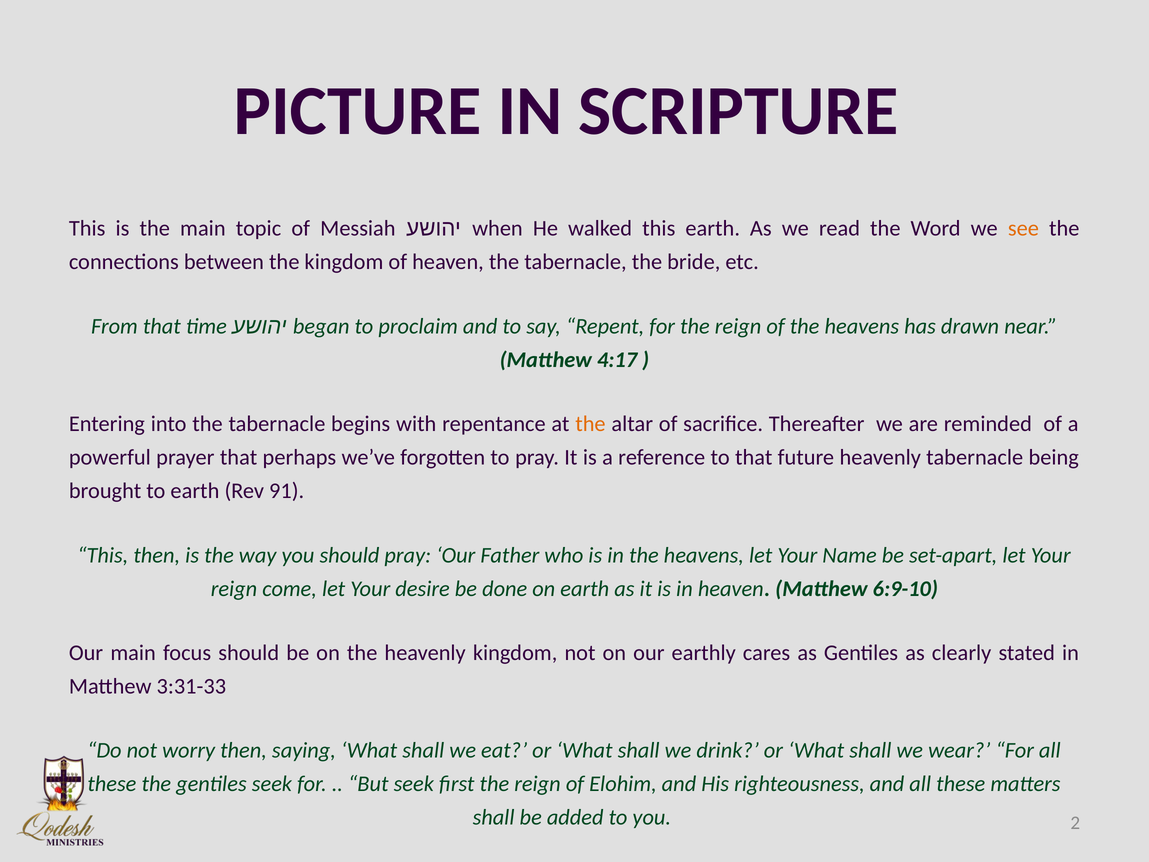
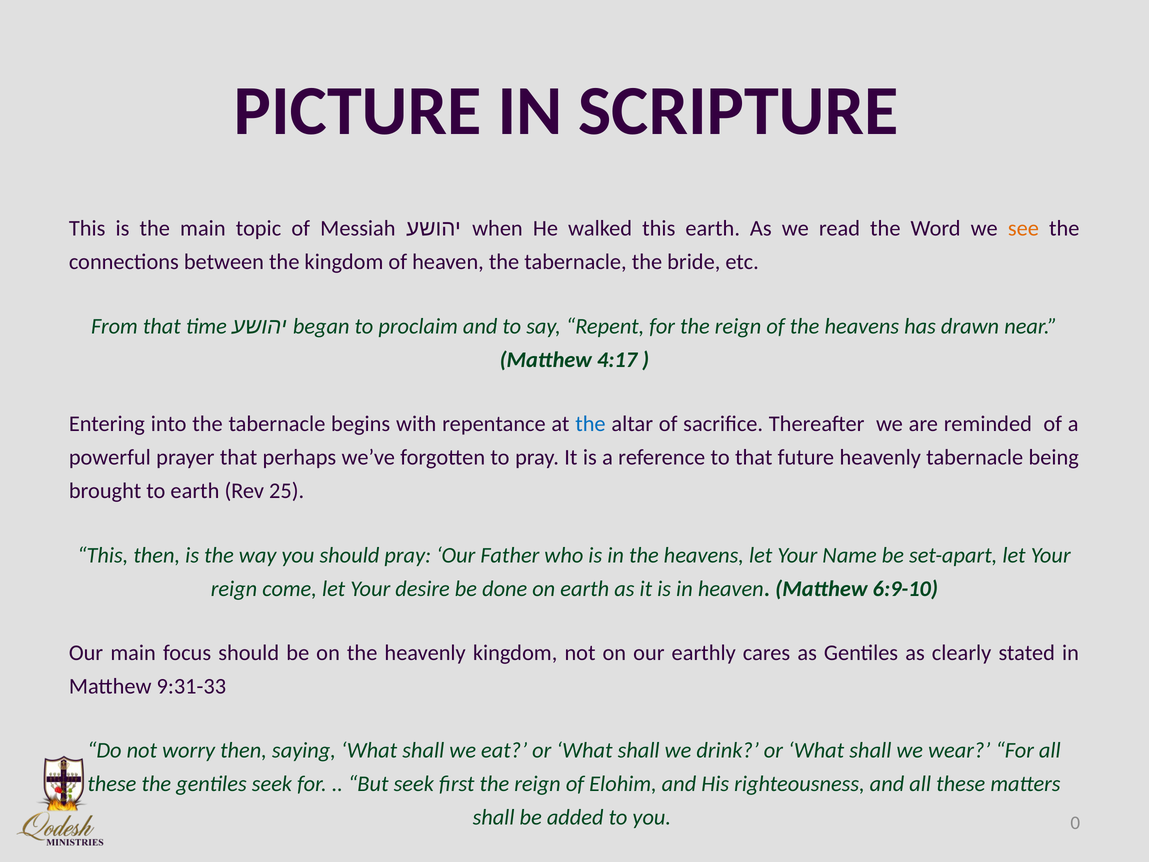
the at (590, 424) colour: orange -> blue
91: 91 -> 25
3:31-33: 3:31-33 -> 9:31-33
2: 2 -> 0
